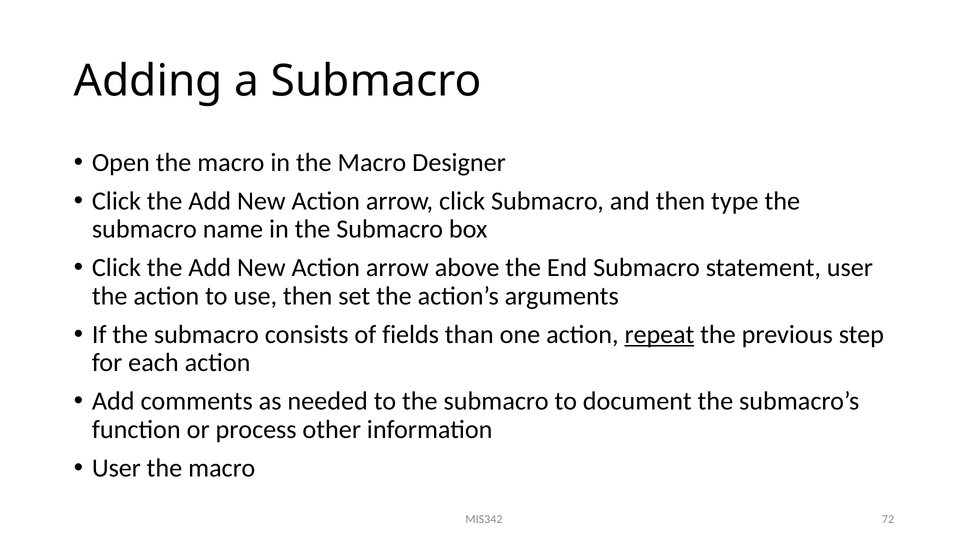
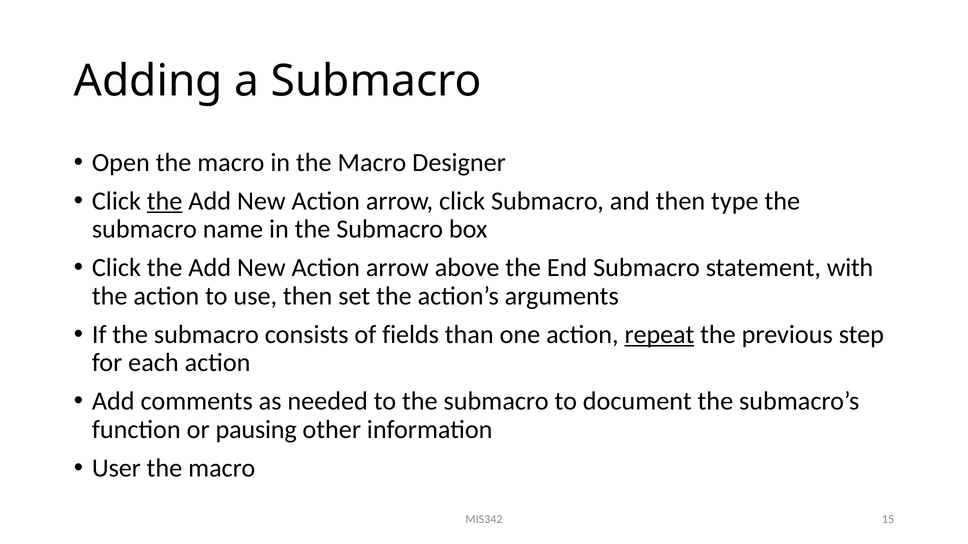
the at (165, 201) underline: none -> present
statement user: user -> with
process: process -> pausing
72: 72 -> 15
